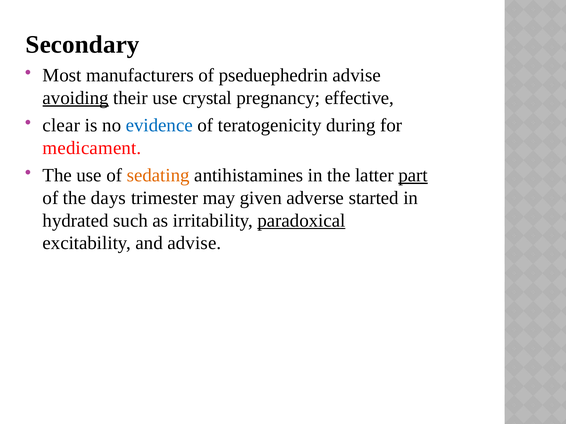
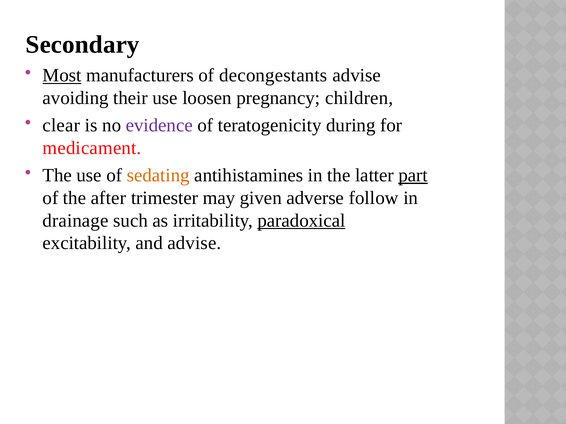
Most underline: none -> present
pseduephedrin: pseduephedrin -> decongestants
avoiding underline: present -> none
crystal: crystal -> loosen
effective: effective -> children
evidence colour: blue -> purple
days: days -> after
started: started -> follow
hydrated: hydrated -> drainage
